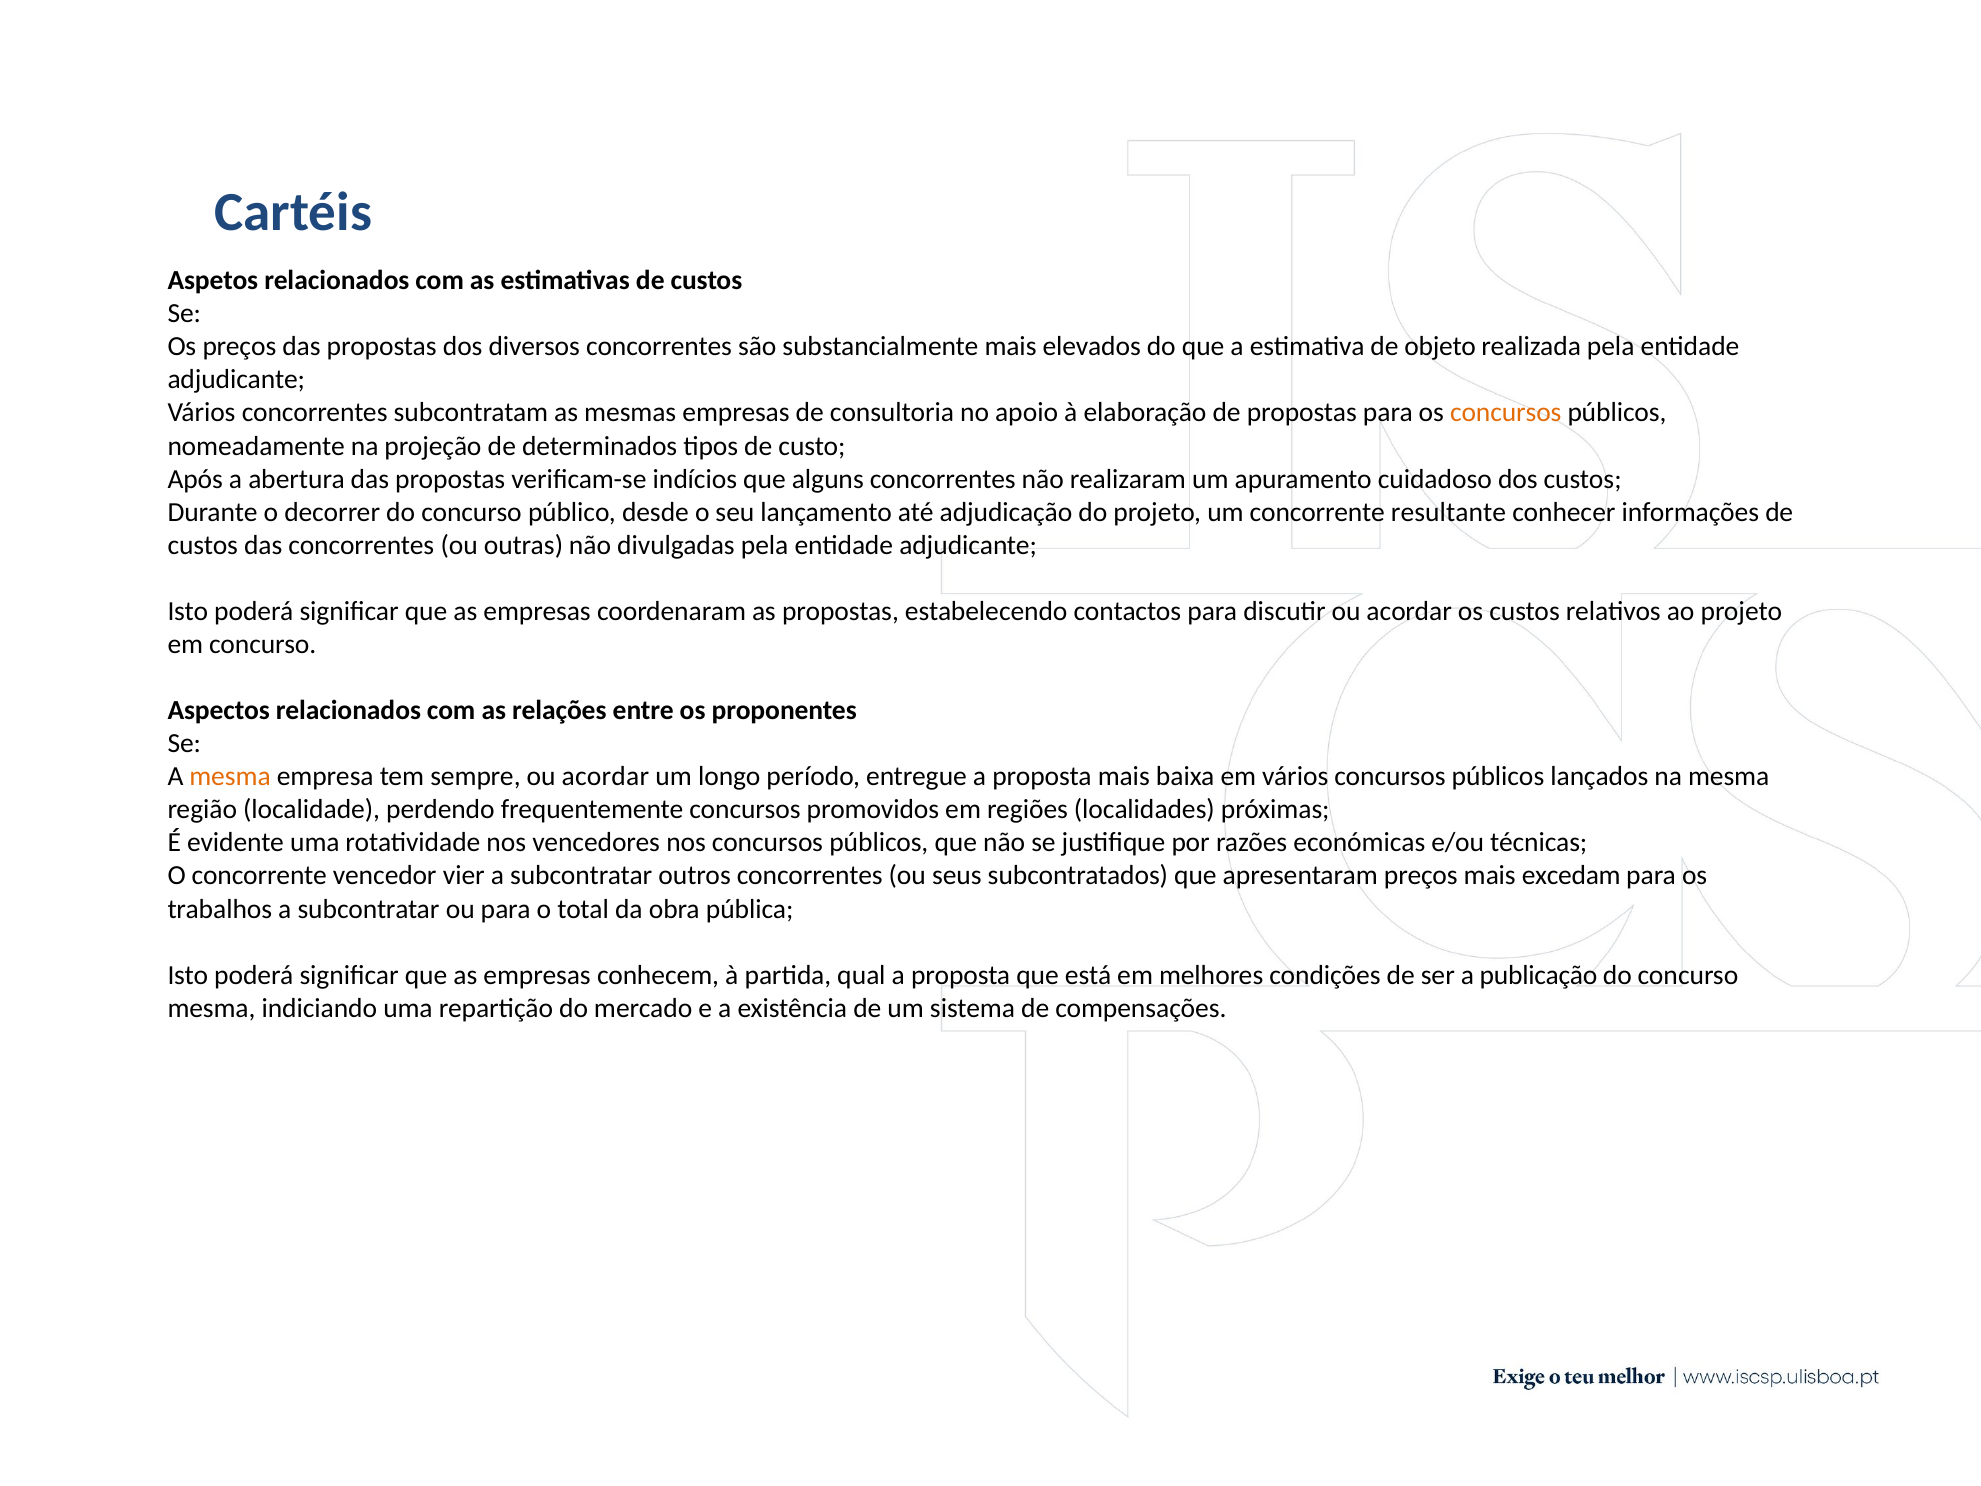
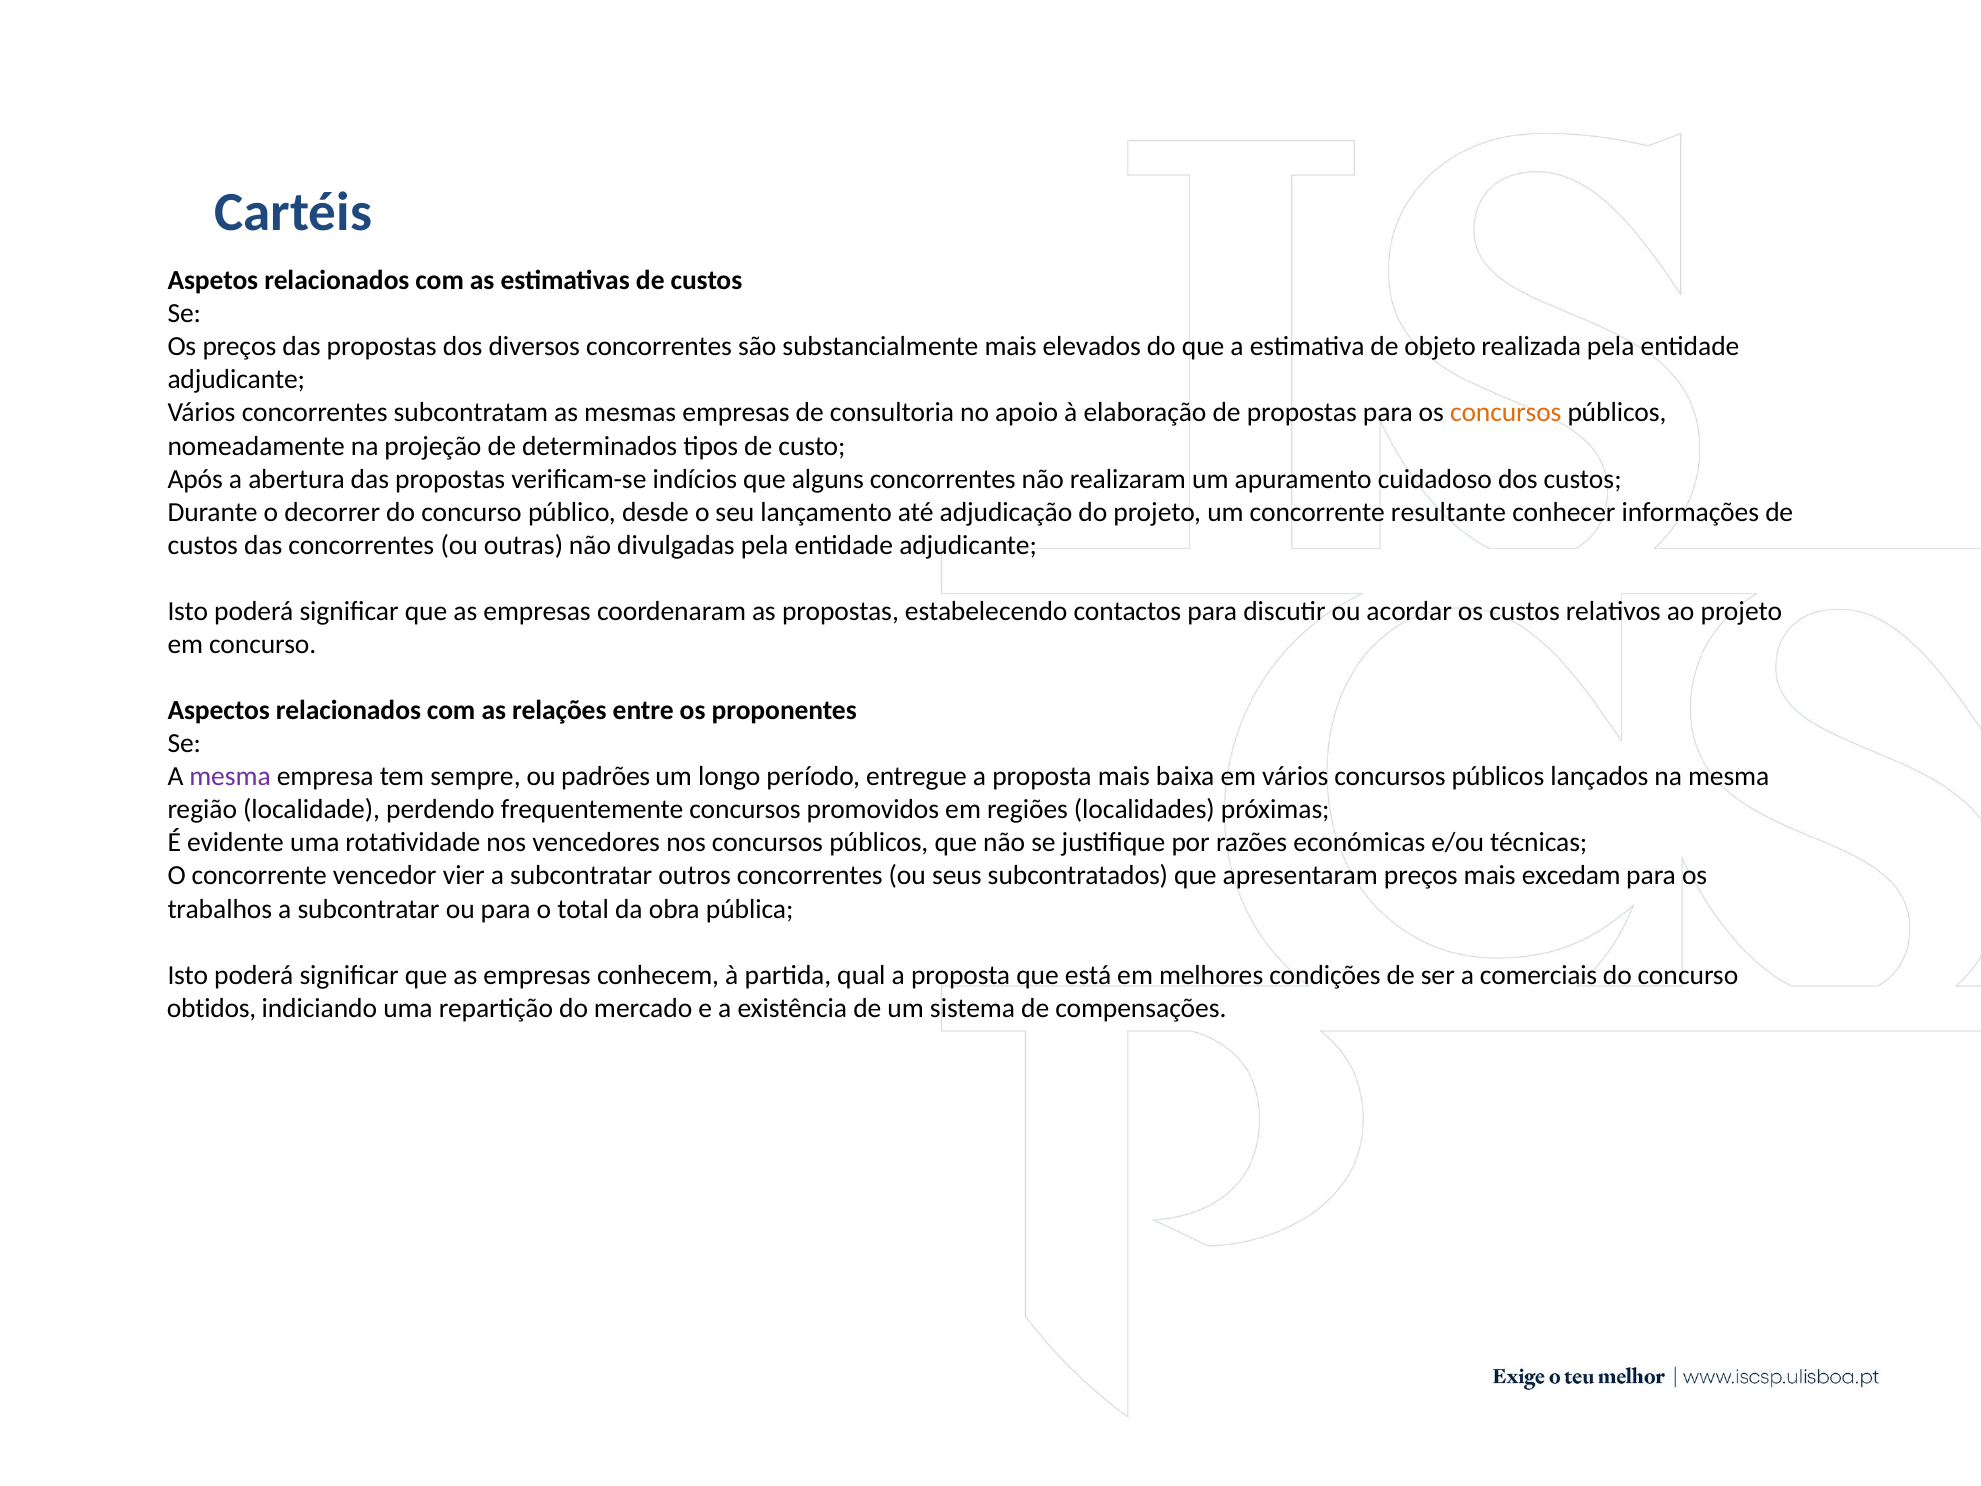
mesma at (230, 777) colour: orange -> purple
sempre ou acordar: acordar -> padrões
publicação: publicação -> comerciais
mesma at (211, 1008): mesma -> obtidos
